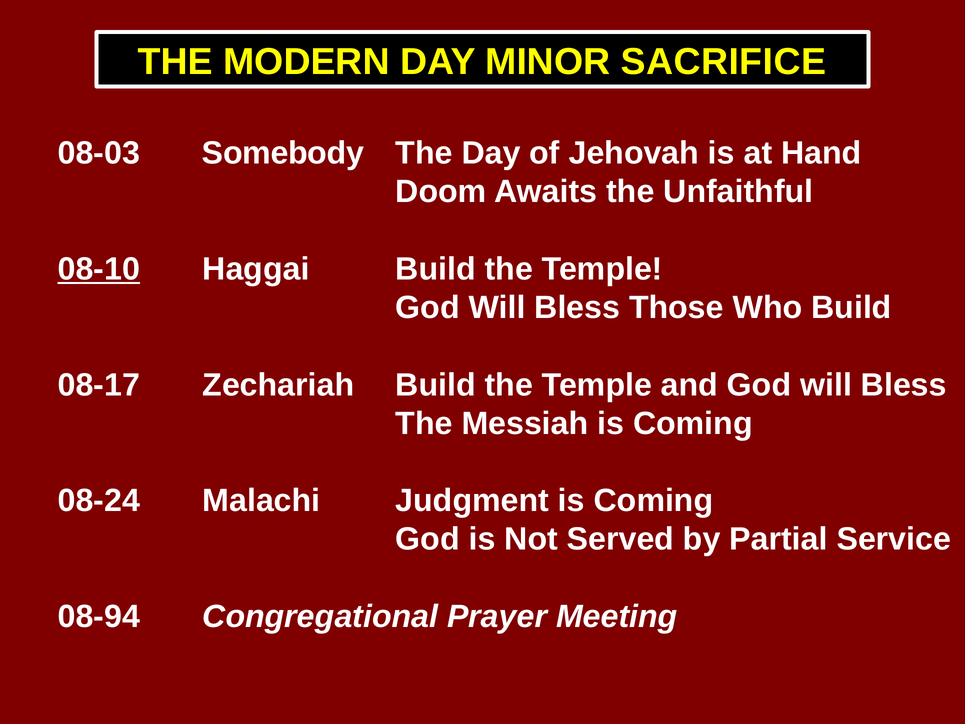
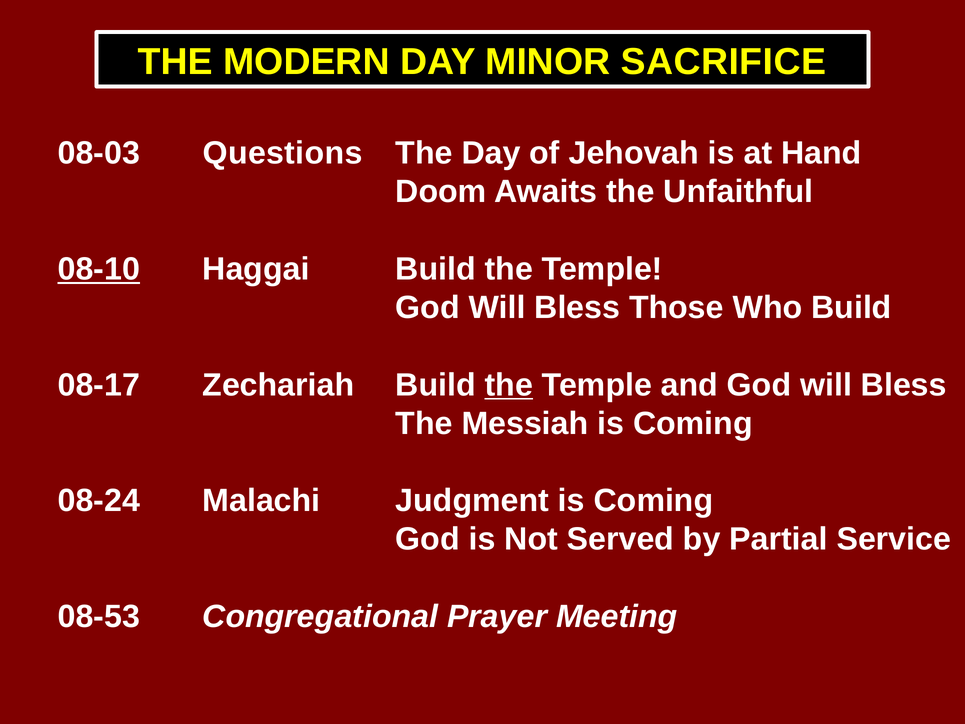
Somebody: Somebody -> Questions
the at (509, 385) underline: none -> present
08-94: 08-94 -> 08-53
